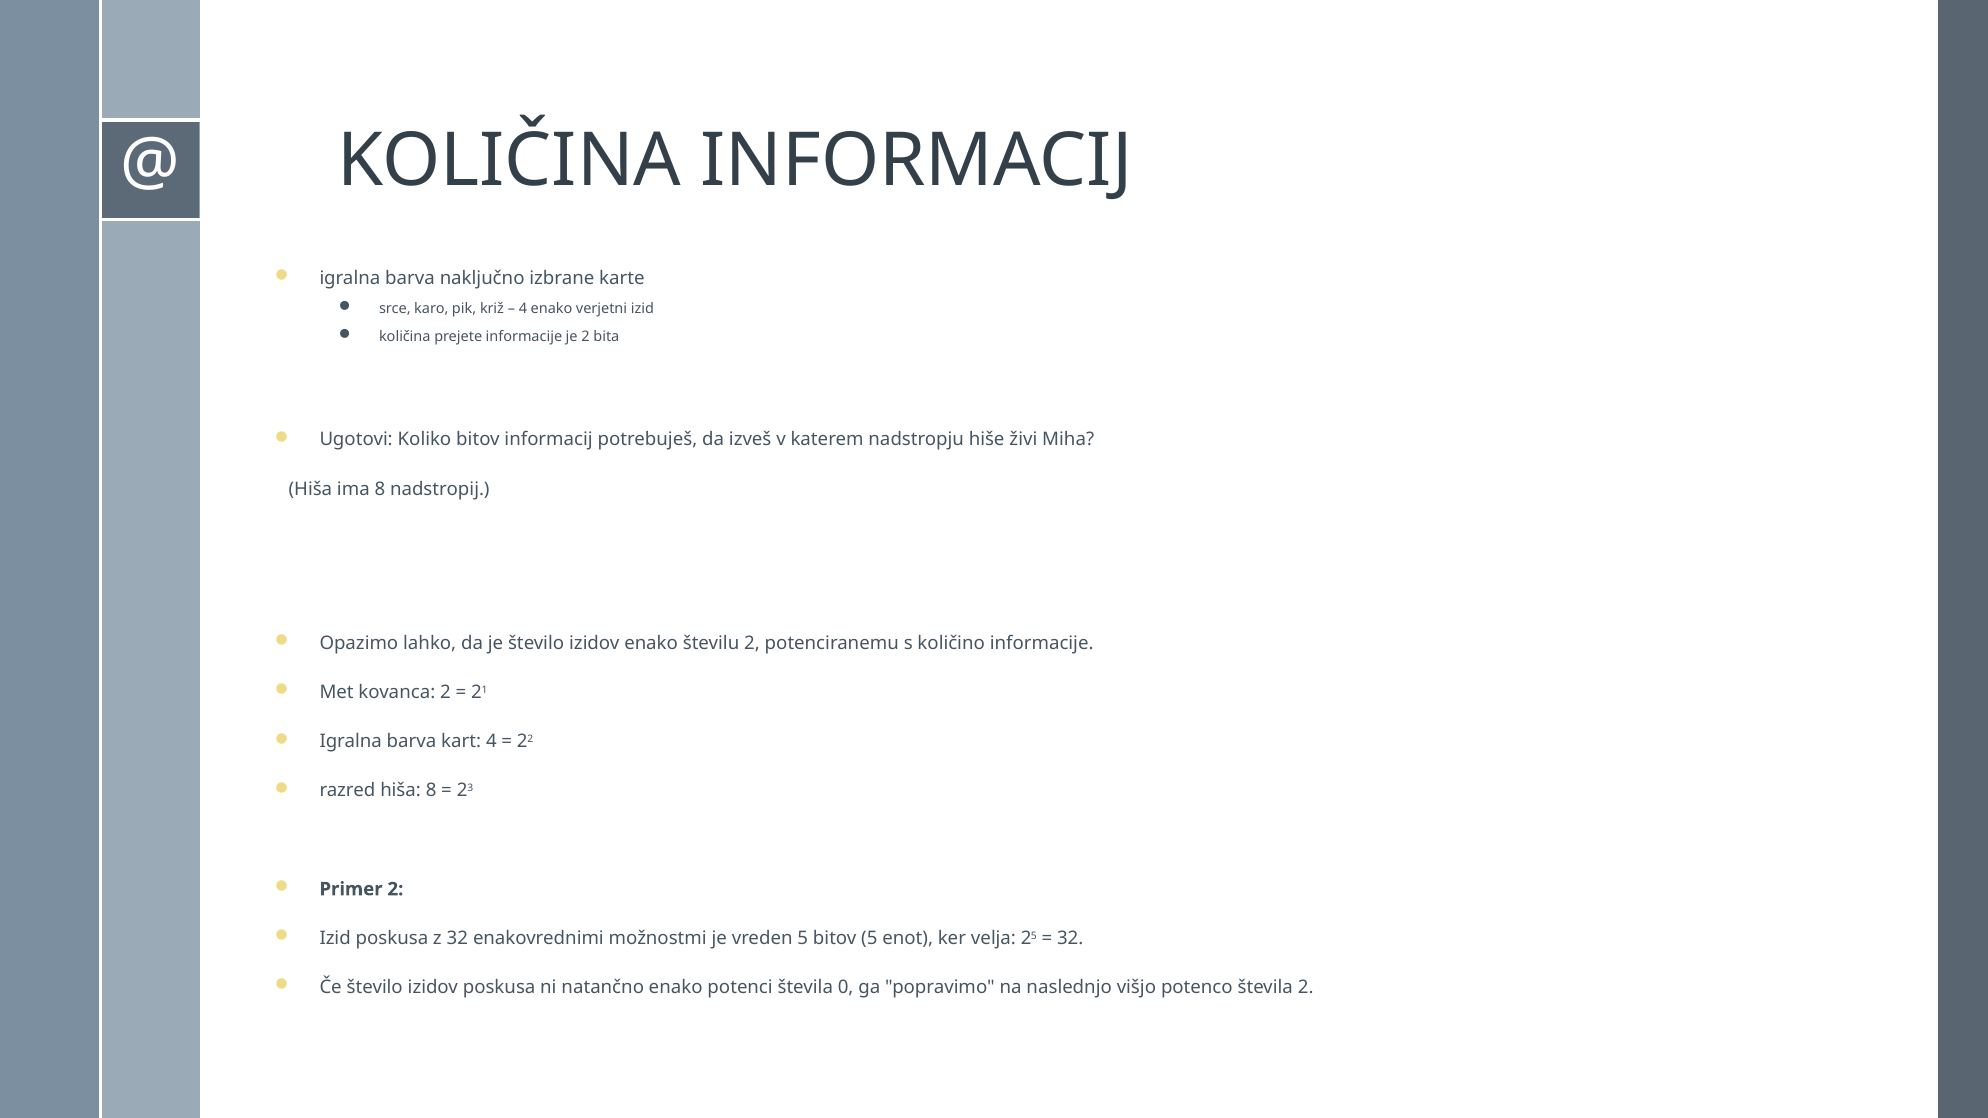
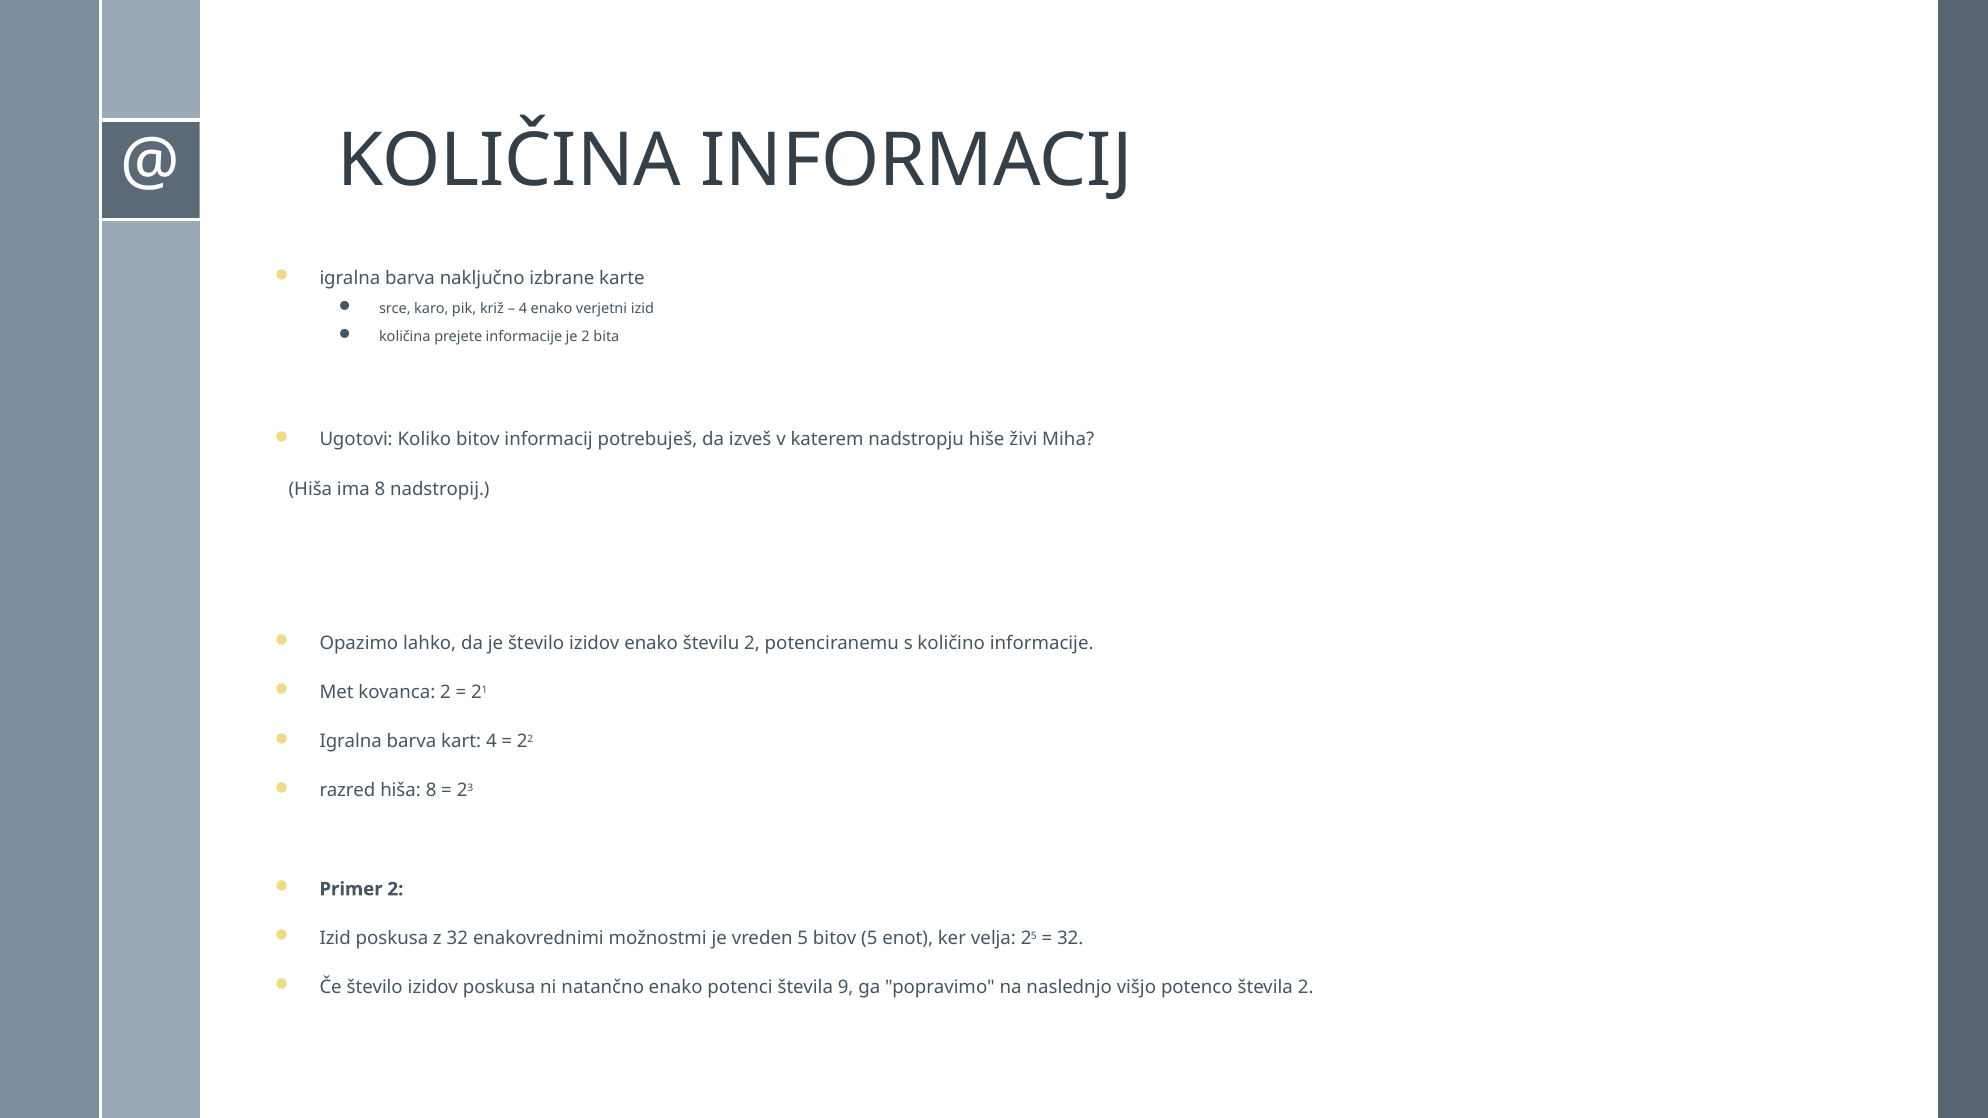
0: 0 -> 9
